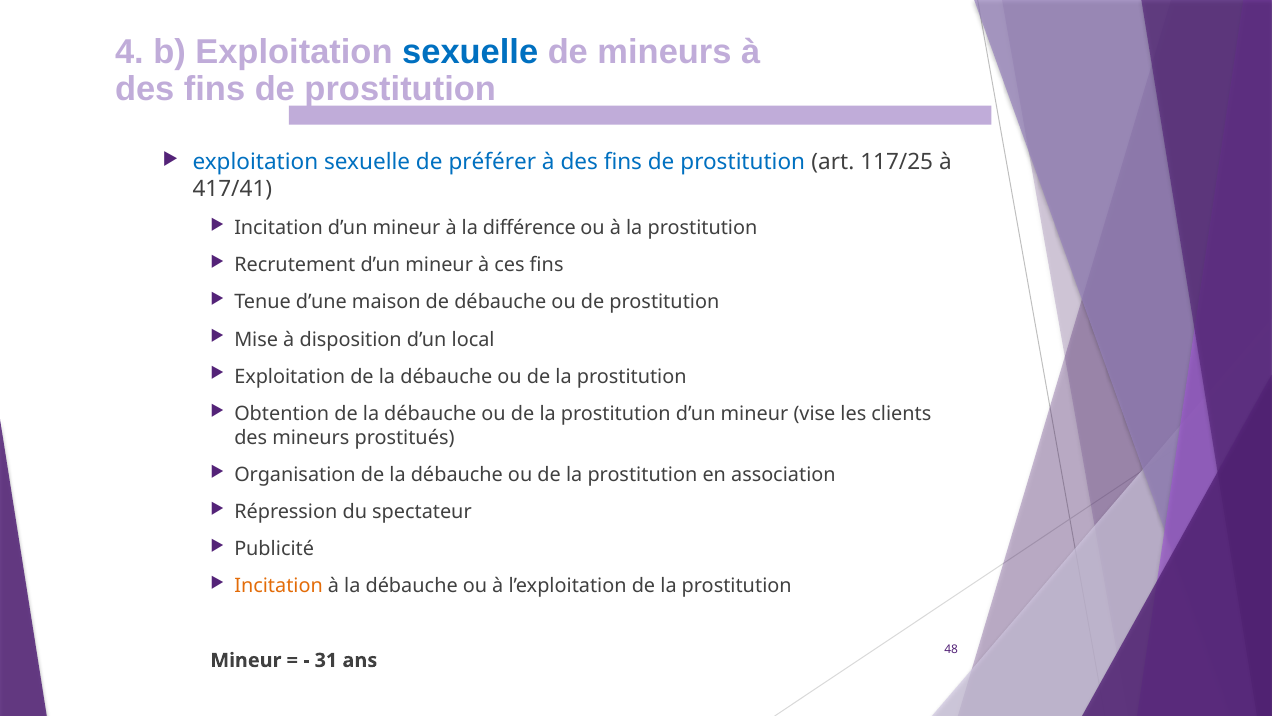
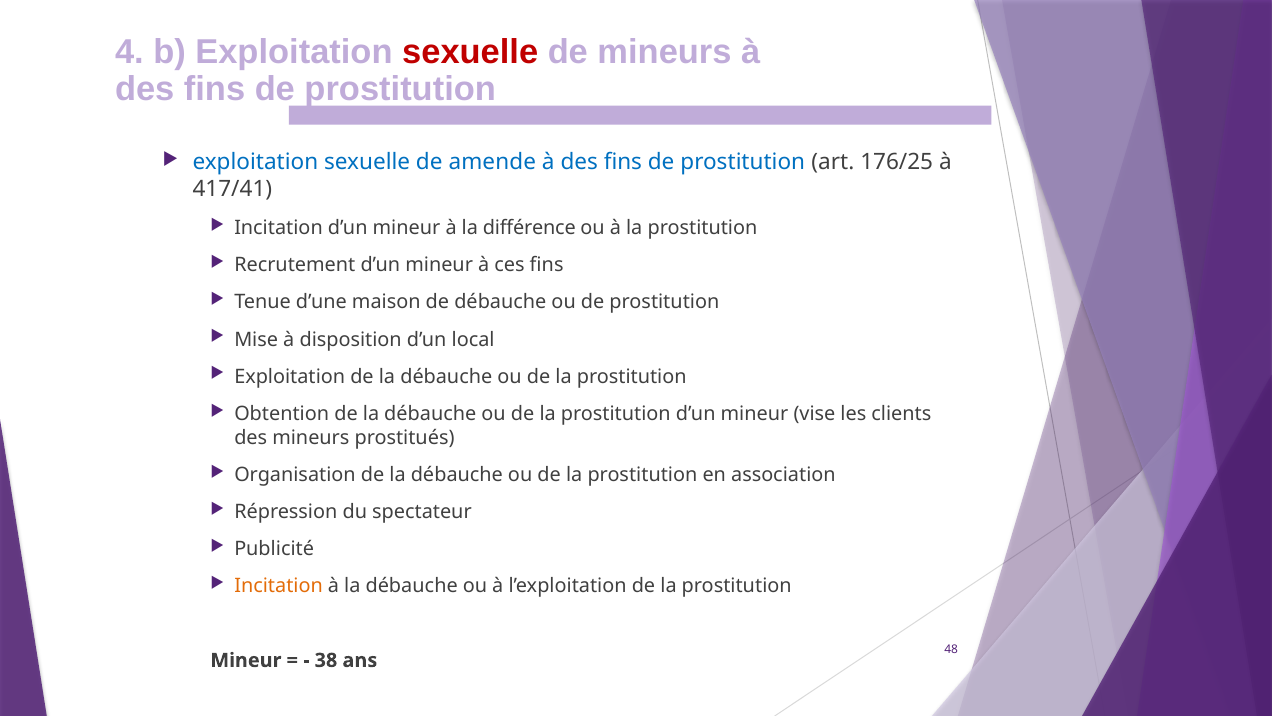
sexuelle at (470, 52) colour: blue -> red
préférer: préférer -> amende
117/25: 117/25 -> 176/25
31: 31 -> 38
